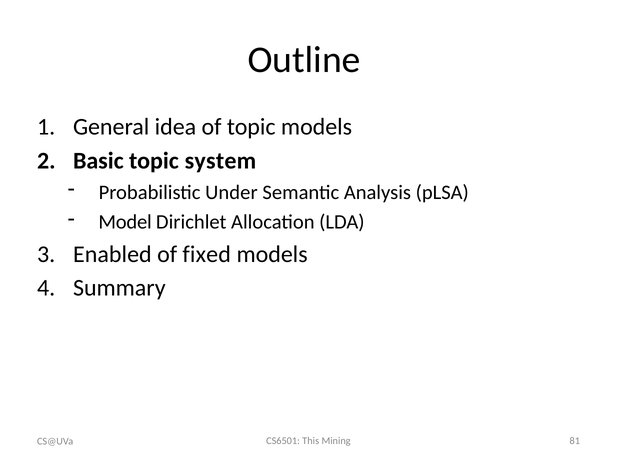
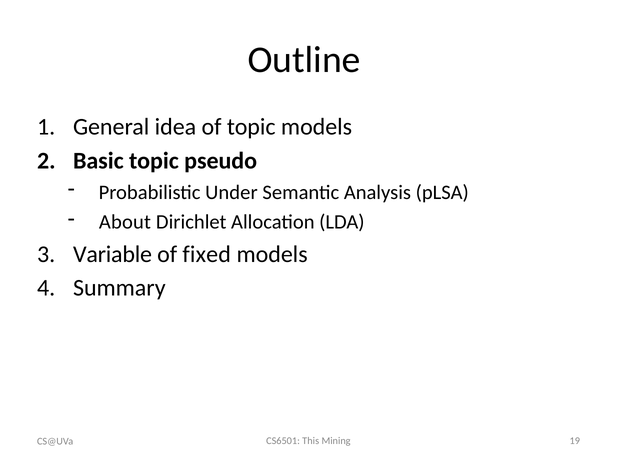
system: system -> pseudo
Model: Model -> About
Enabled: Enabled -> Variable
81: 81 -> 19
